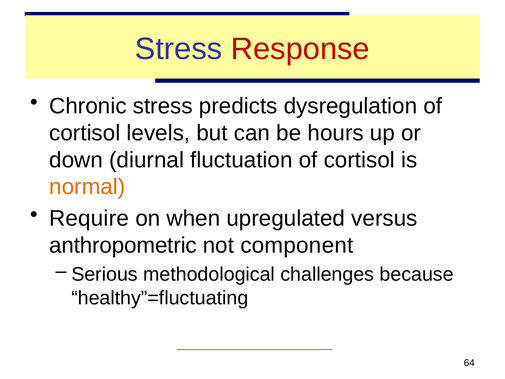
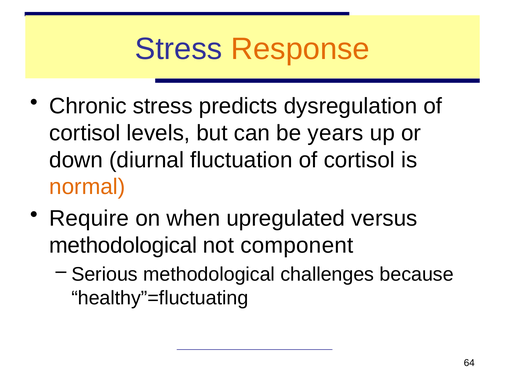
Response colour: red -> orange
hours: hours -> years
anthropometric at (123, 245): anthropometric -> methodological
